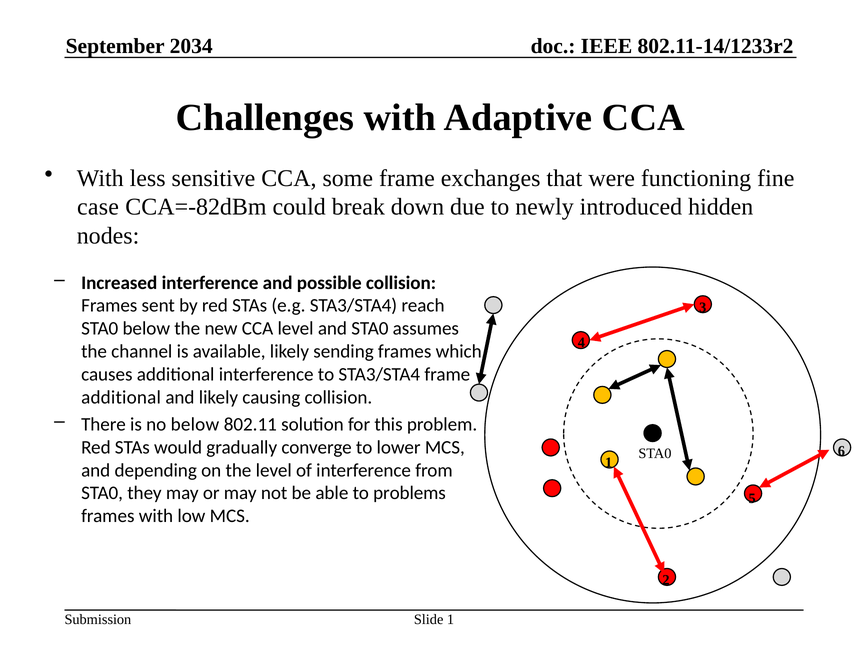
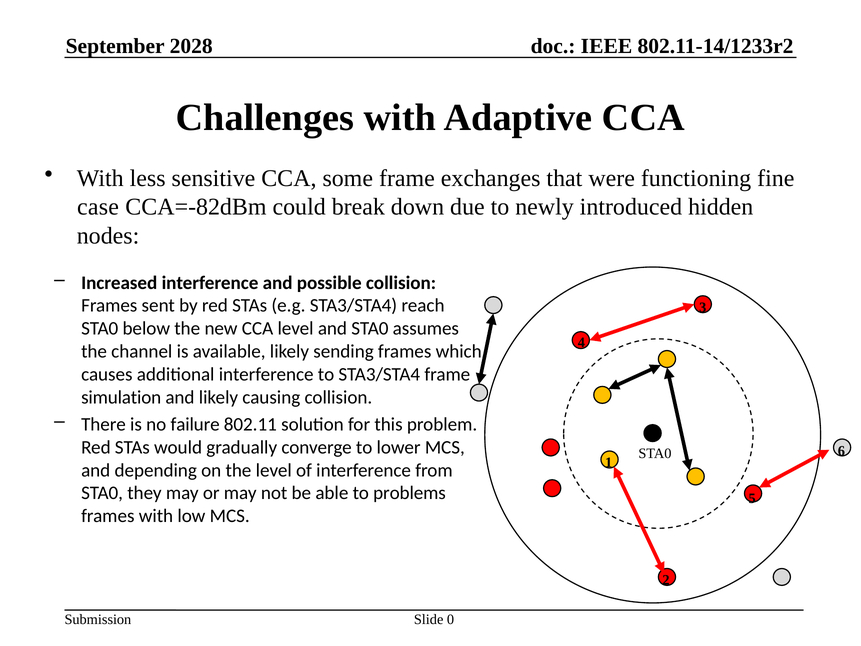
2034: 2034 -> 2028
additional at (121, 397): additional -> simulation
no below: below -> failure
Slide 1: 1 -> 0
